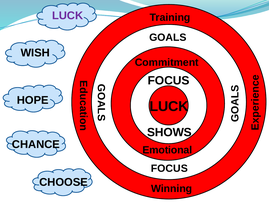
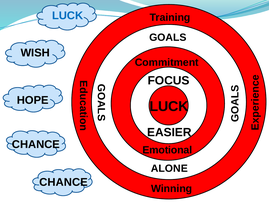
LUCK at (68, 16) colour: purple -> blue
SHOWS: SHOWS -> EASIER
FOCUS at (169, 168): FOCUS -> ALONE
CHOOSE at (64, 182): CHOOSE -> CHANCE
